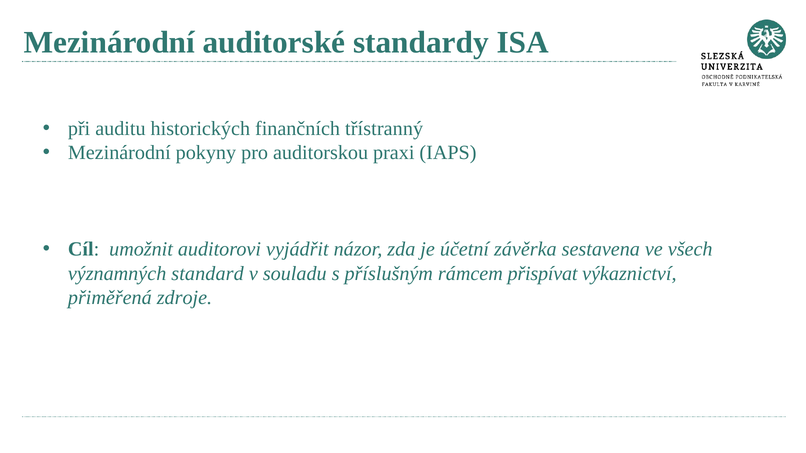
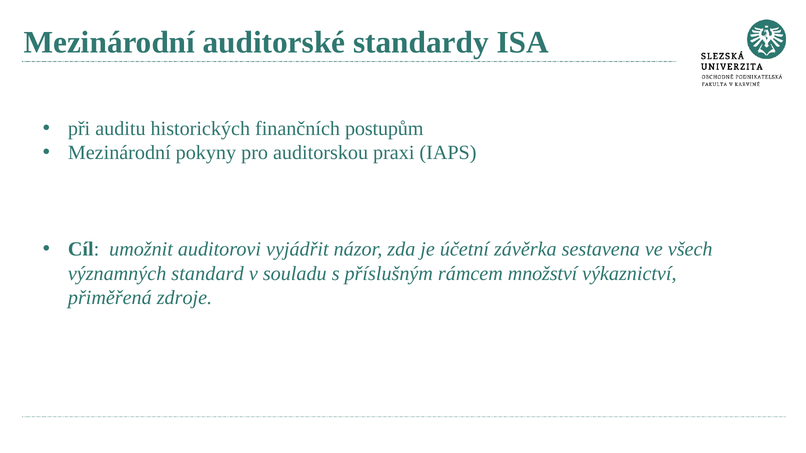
třístranný: třístranný -> postupům
přispívat: přispívat -> množství
